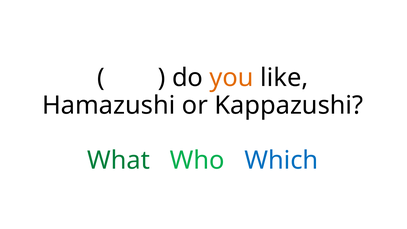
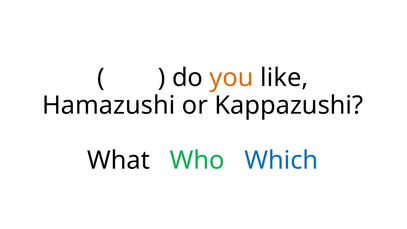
What colour: green -> black
